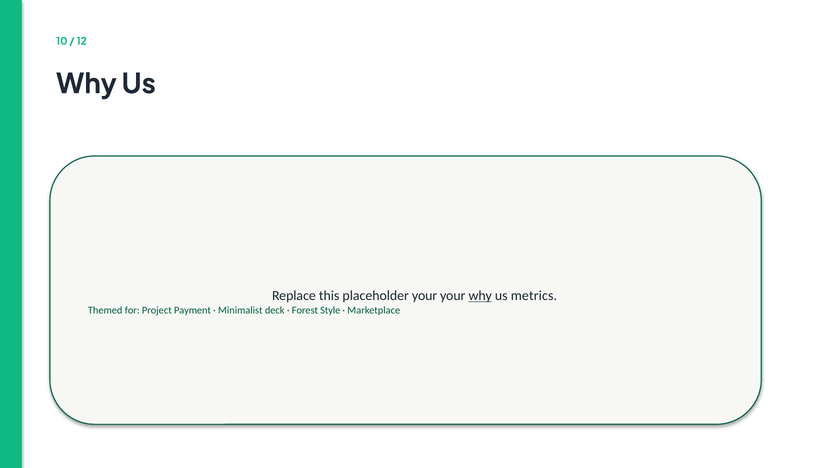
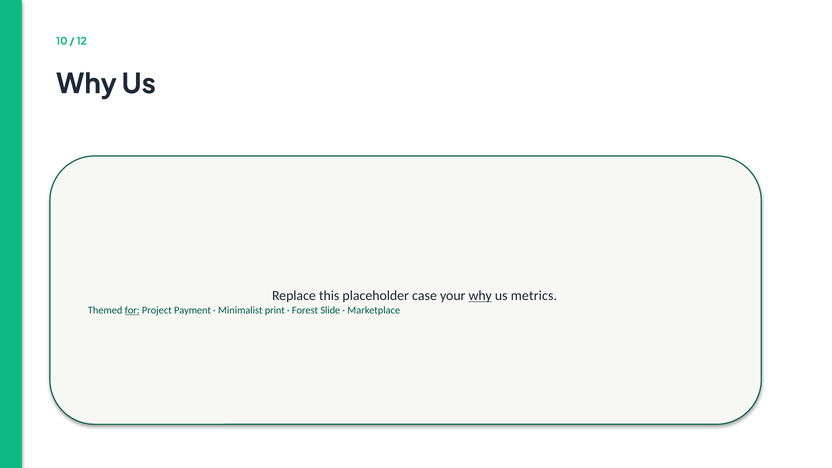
placeholder your: your -> case
for underline: none -> present
deck: deck -> print
Style: Style -> Slide
